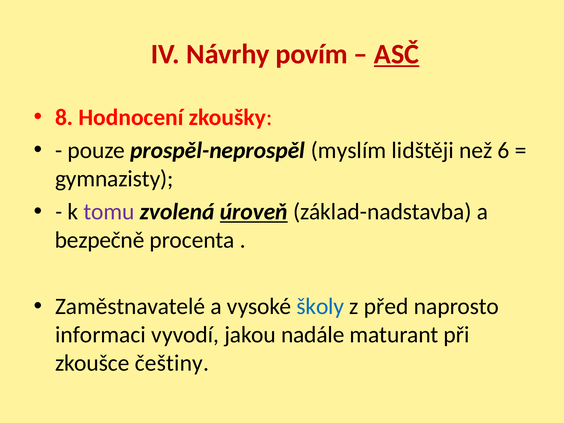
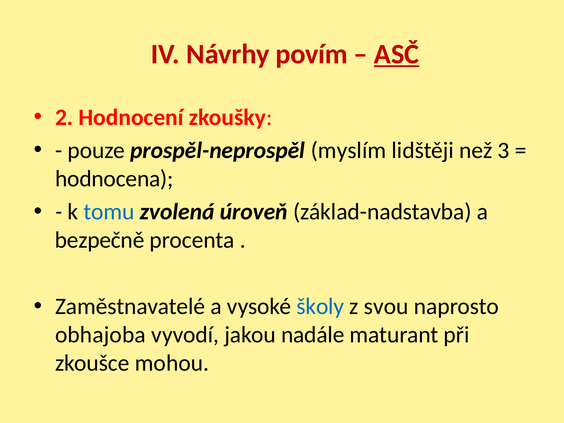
8: 8 -> 2
6: 6 -> 3
gymnazisty: gymnazisty -> hodnocena
tomu colour: purple -> blue
úroveň underline: present -> none
před: před -> svou
informaci: informaci -> obhajoba
češtiny: češtiny -> mohou
